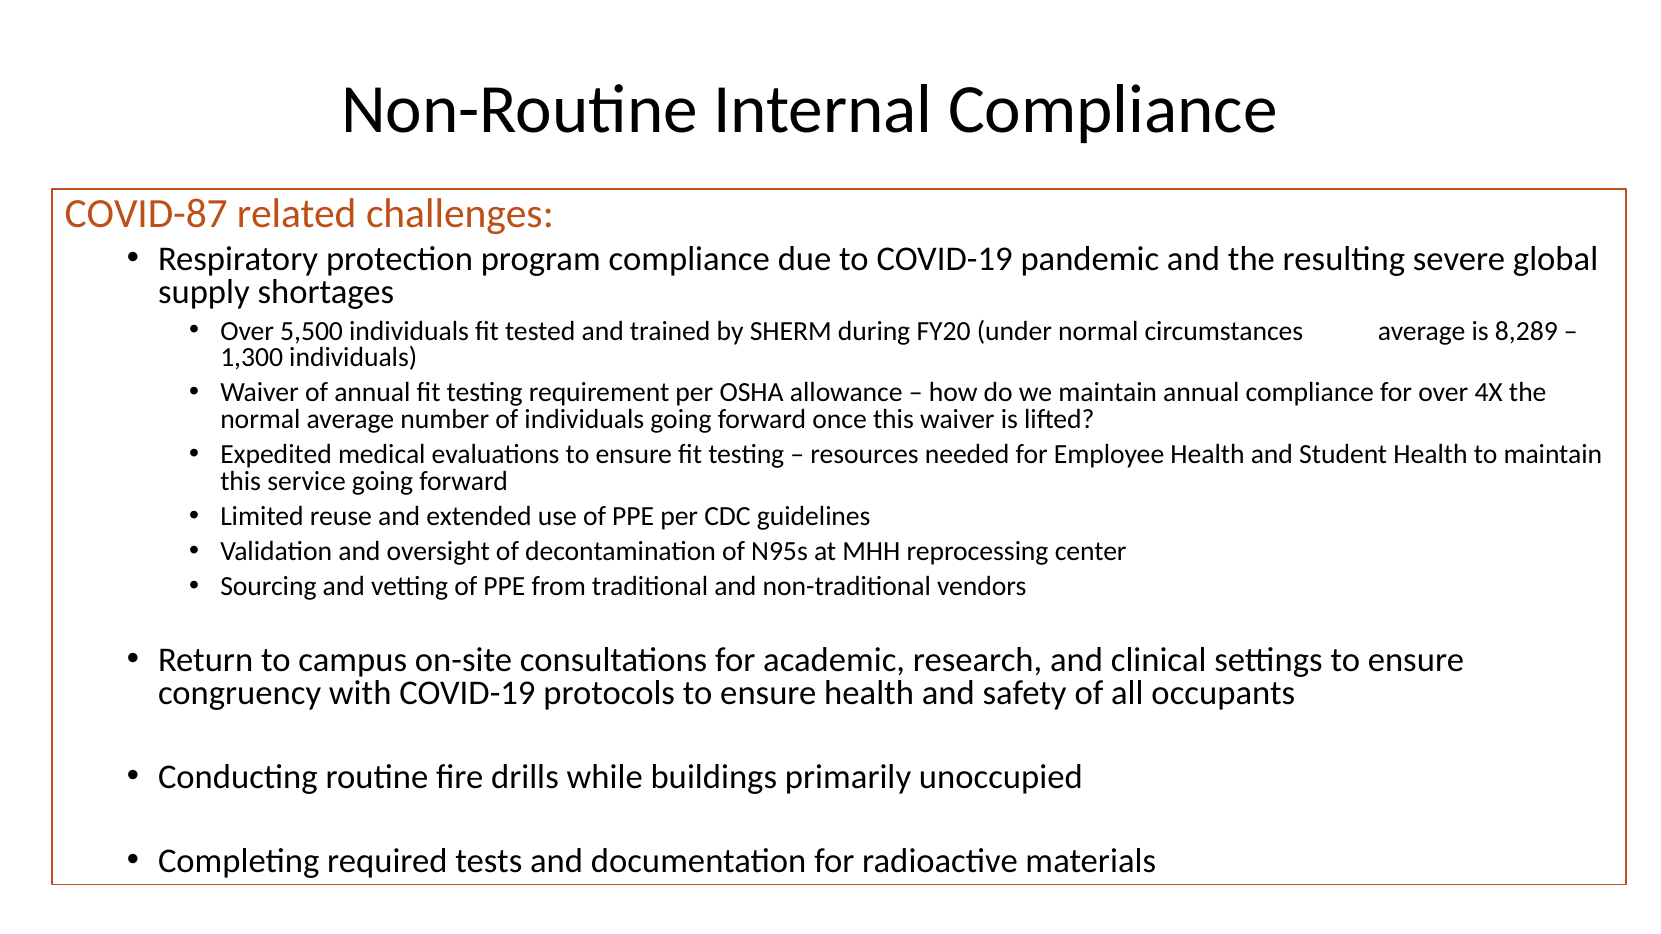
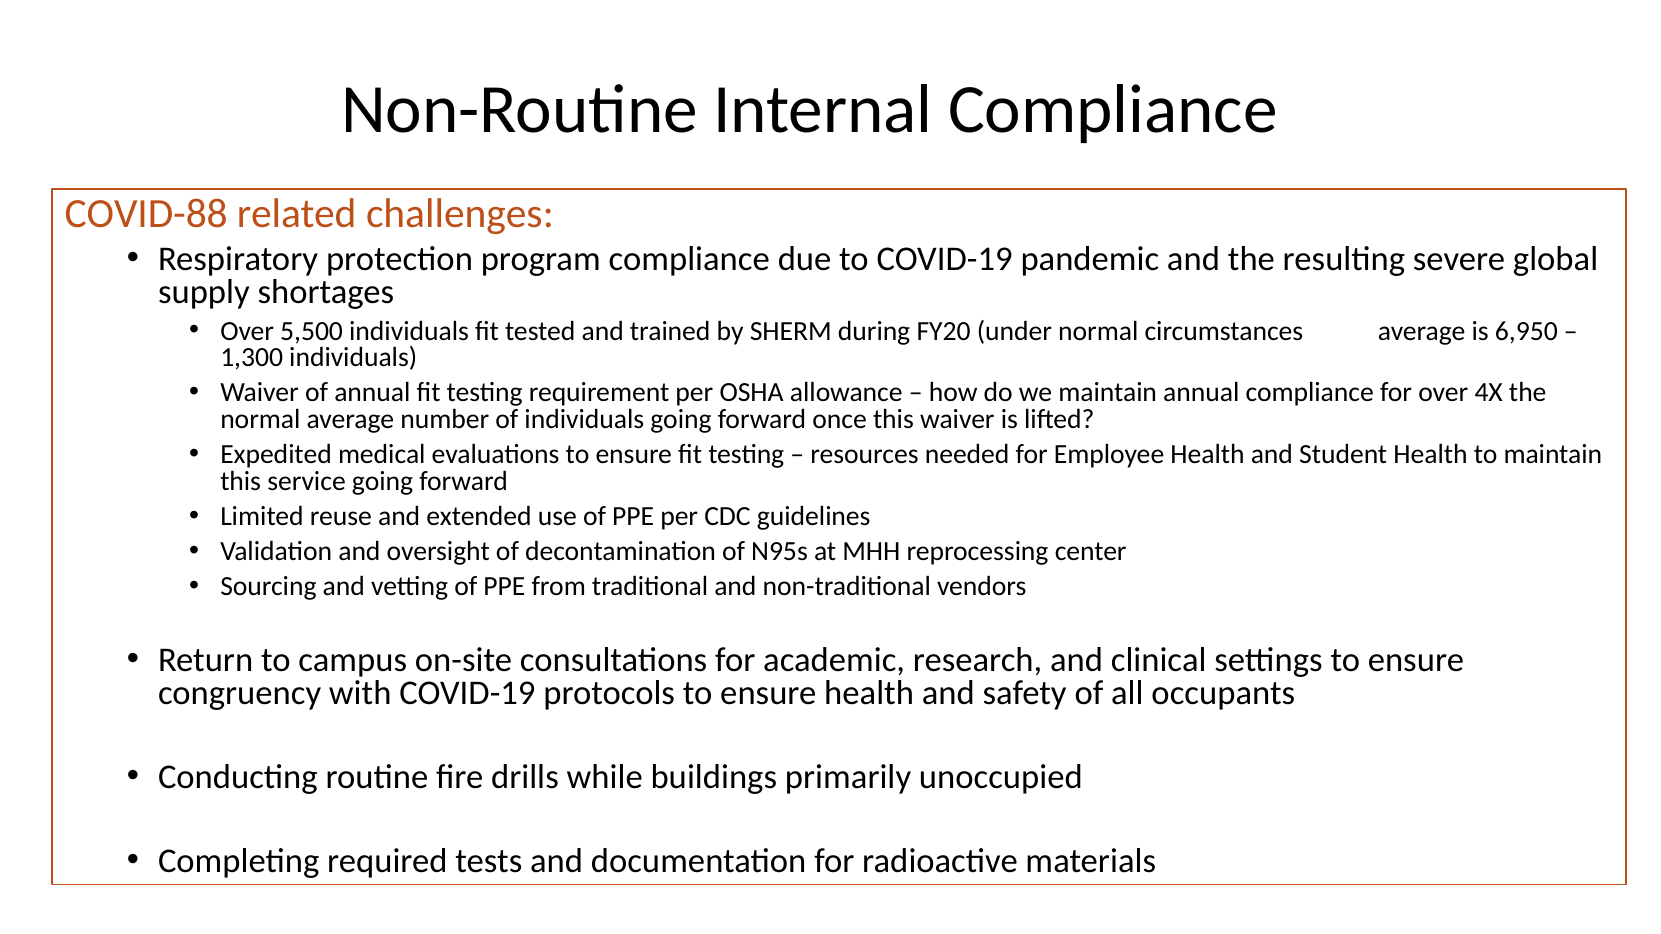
COVID-87: COVID-87 -> COVID-88
8,289: 8,289 -> 6,950
